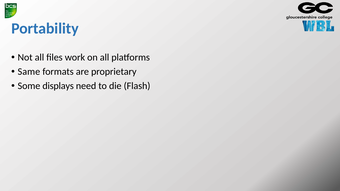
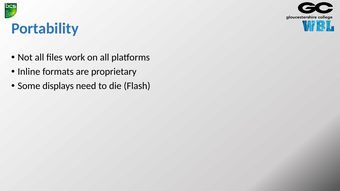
Same: Same -> Inline
